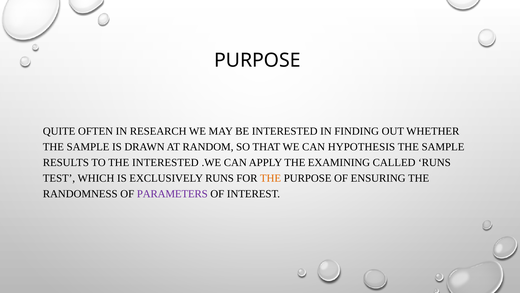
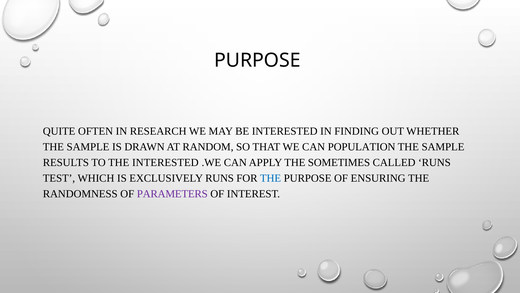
HYPOTHESIS: HYPOTHESIS -> POPULATION
EXAMINING: EXAMINING -> SOMETIMES
THE at (271, 178) colour: orange -> blue
